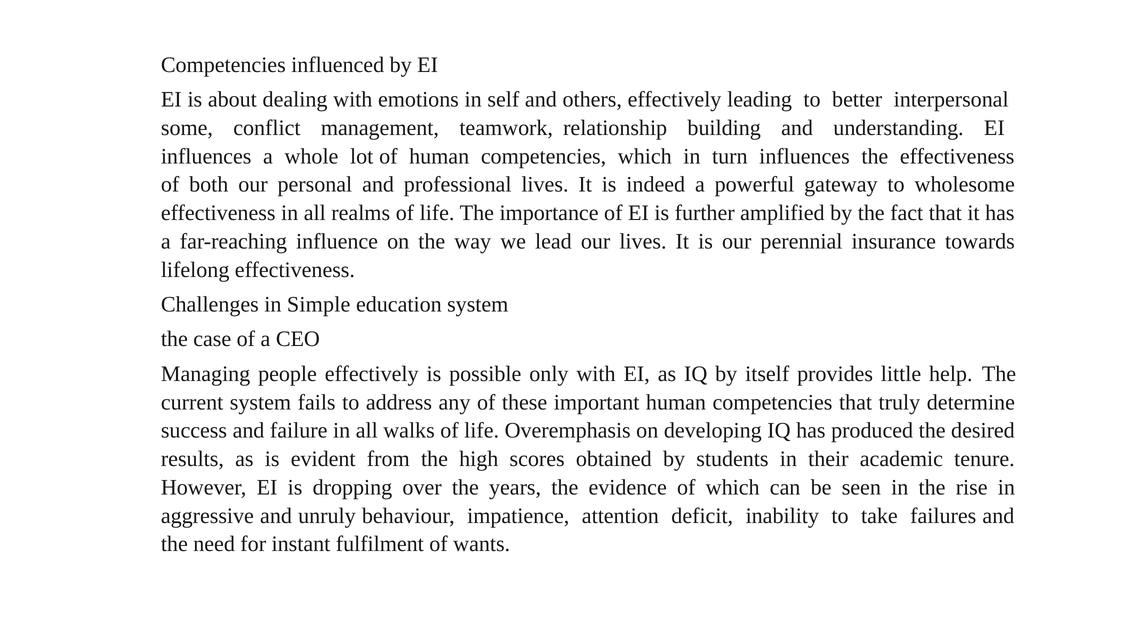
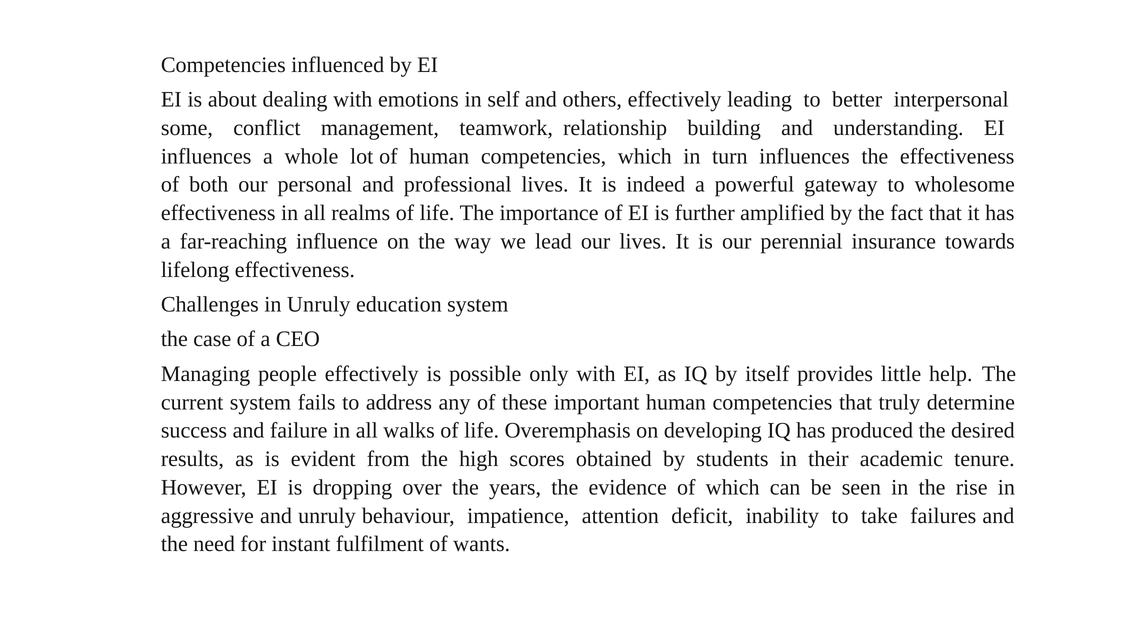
in Simple: Simple -> Unruly
